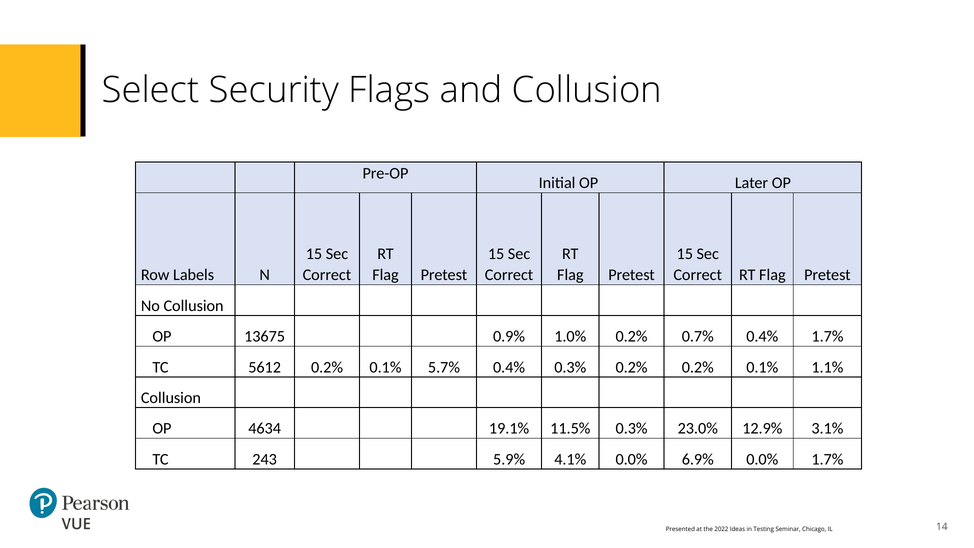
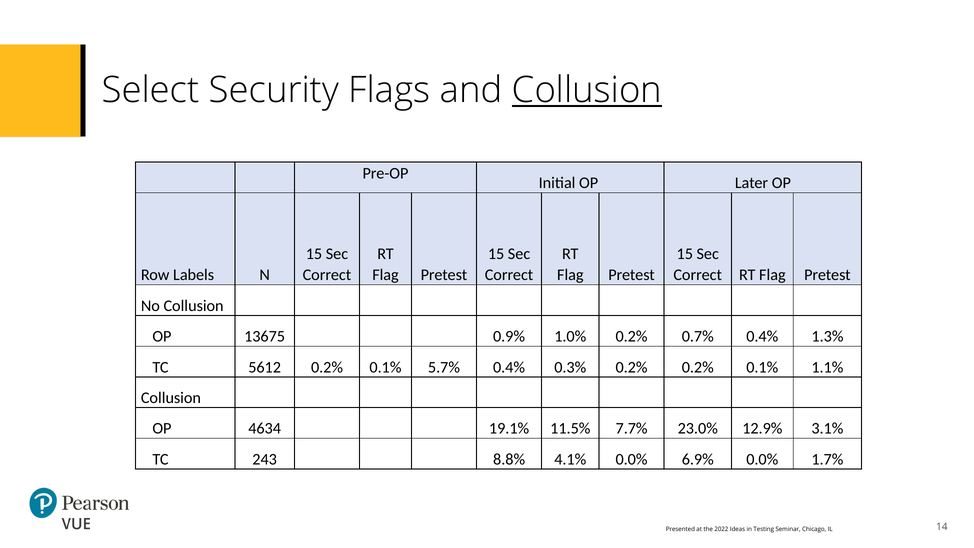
Collusion at (587, 90) underline: none -> present
0.4% 1.7%: 1.7% -> 1.3%
11.5% 0.3%: 0.3% -> 7.7%
5.9%: 5.9% -> 8.8%
